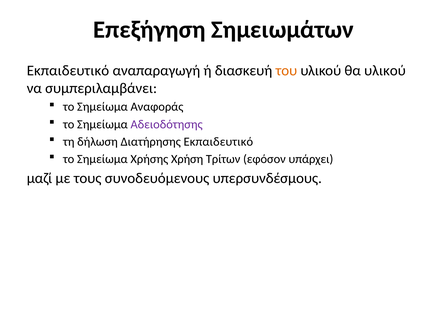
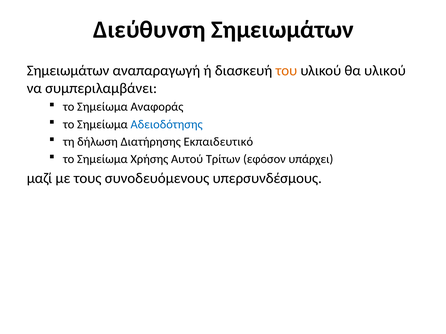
Επεξήγηση: Επεξήγηση -> Διεύθυνση
Εκπαιδευτικό at (68, 71): Εκπαιδευτικό -> Σημειωμάτων
Αδειοδότησης colour: purple -> blue
Χρήση: Χρήση -> Αυτού
